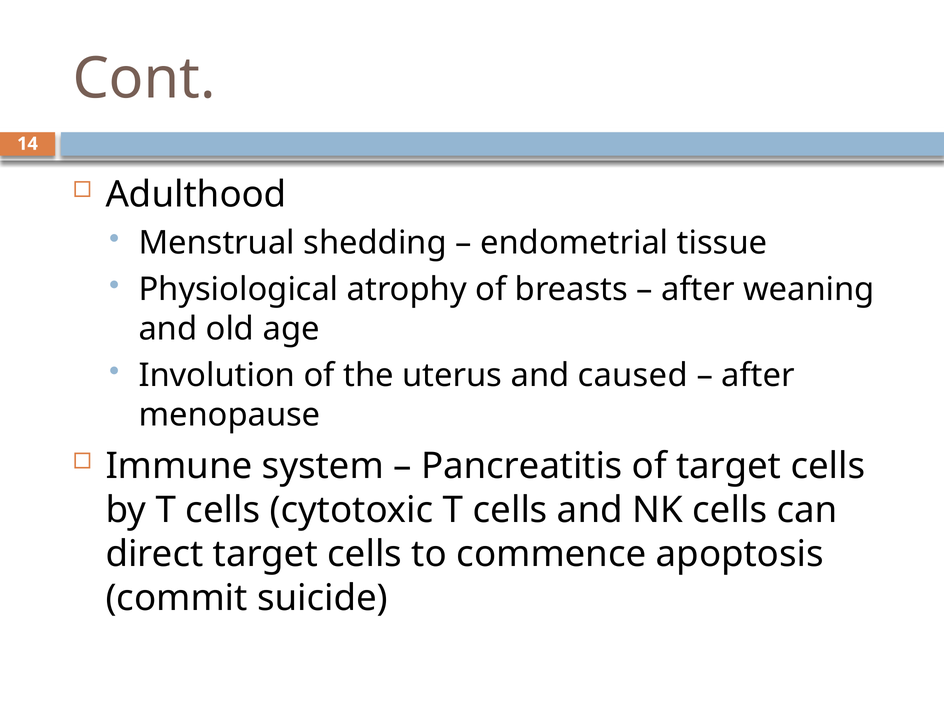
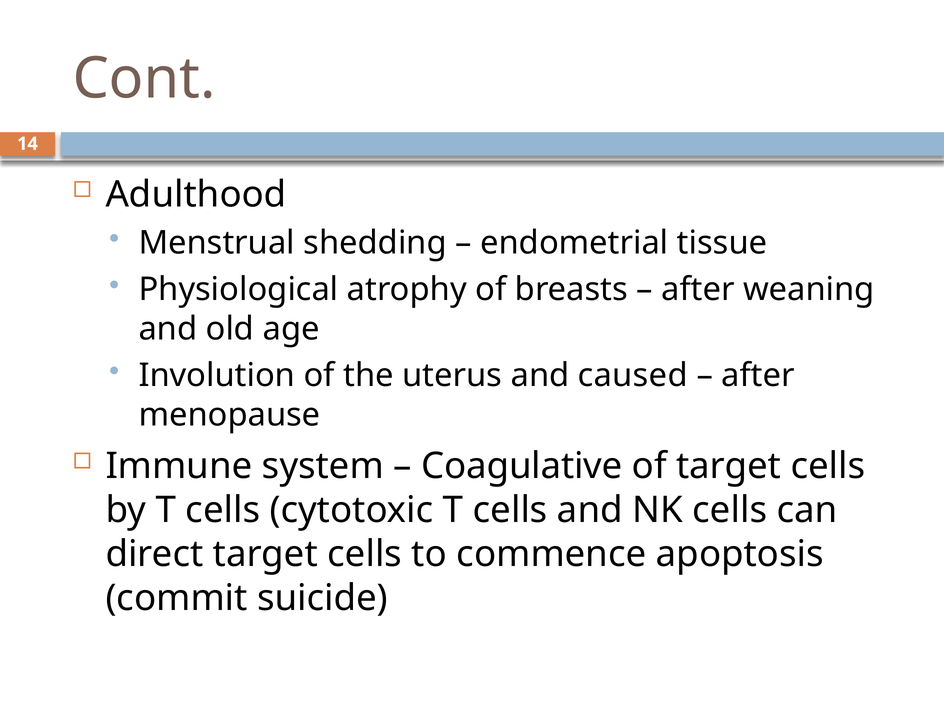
Pancreatitis: Pancreatitis -> Coagulative
